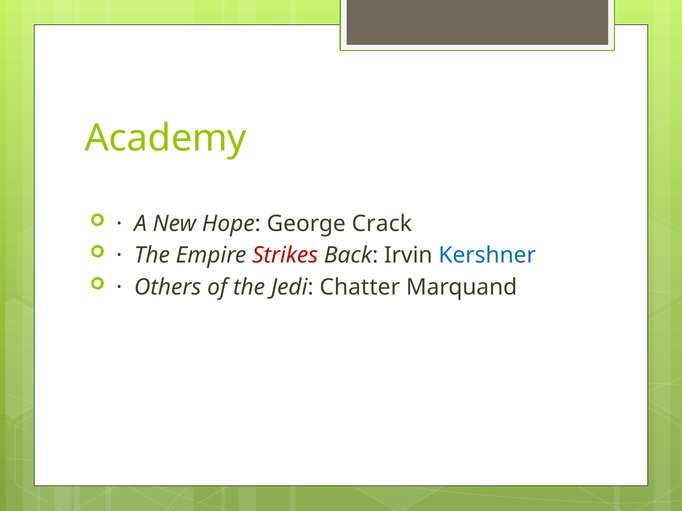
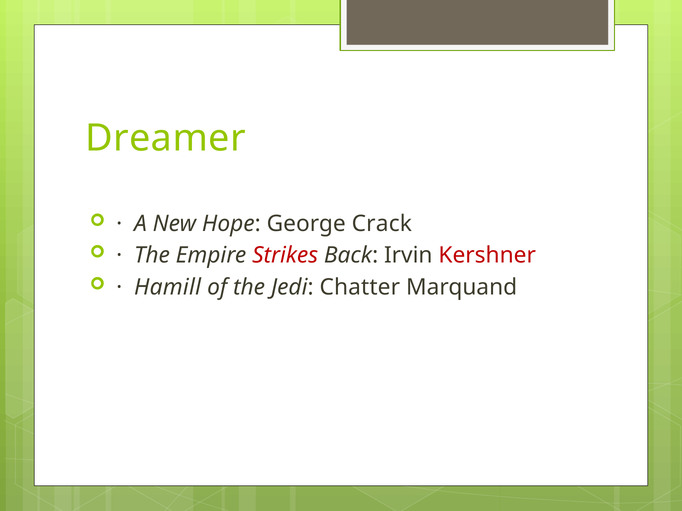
Academy: Academy -> Dreamer
Kershner colour: blue -> red
Others: Others -> Hamill
